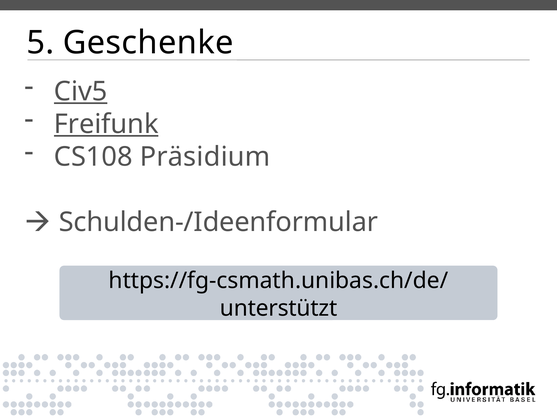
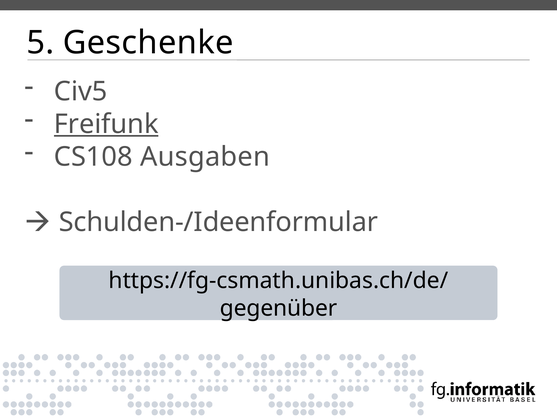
Civ5 underline: present -> none
Präsidium: Präsidium -> Ausgaben
unterstützt: unterstützt -> gegenüber
